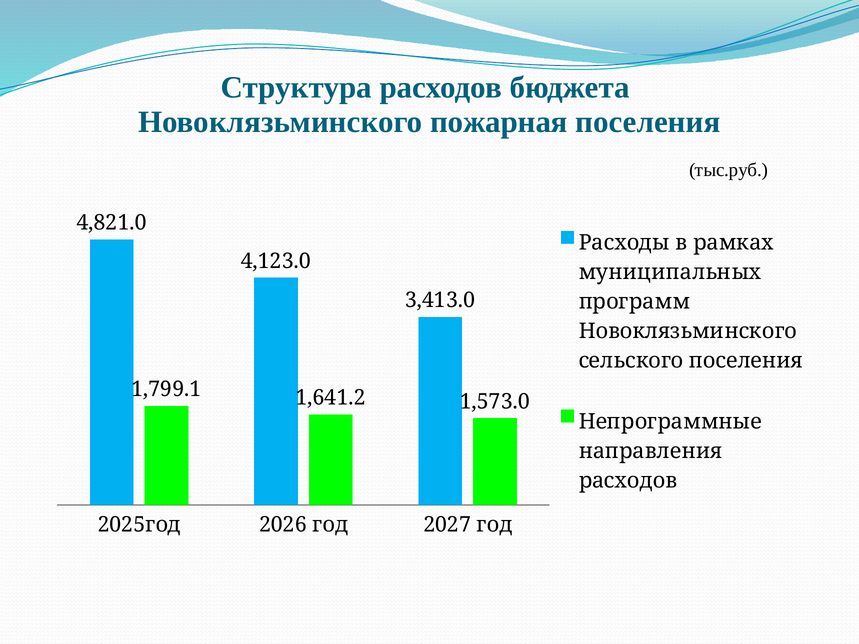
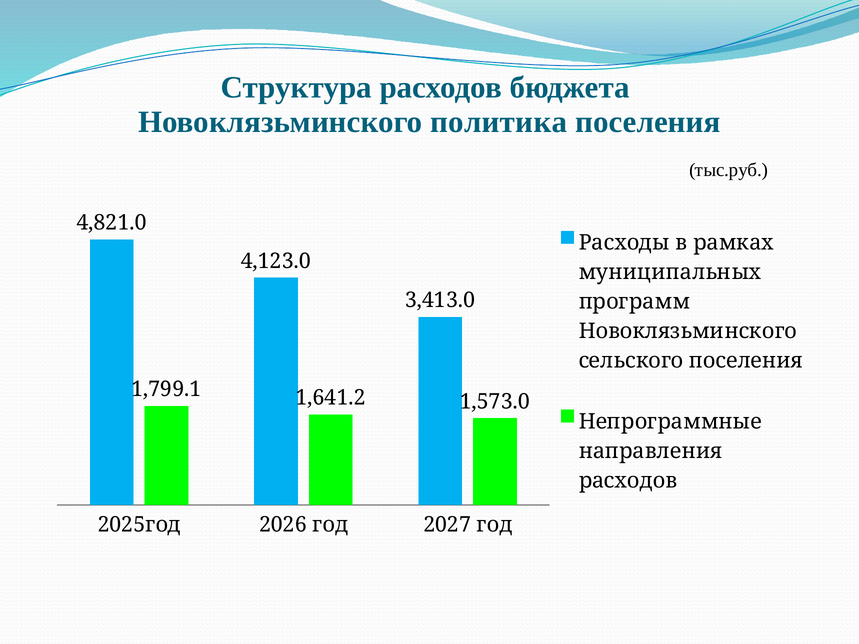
пожарная: пожарная -> политика
